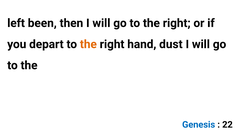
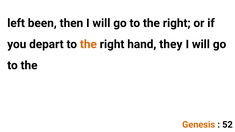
dust: dust -> they
Genesis colour: blue -> orange
22: 22 -> 52
